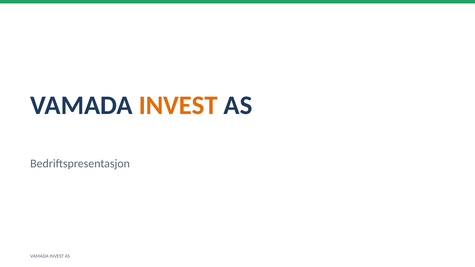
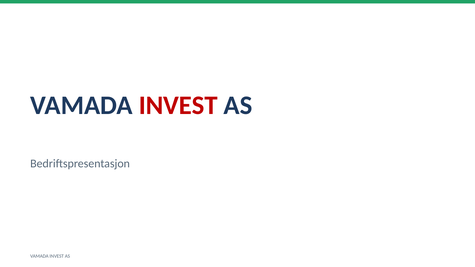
INVEST at (178, 105) colour: orange -> red
